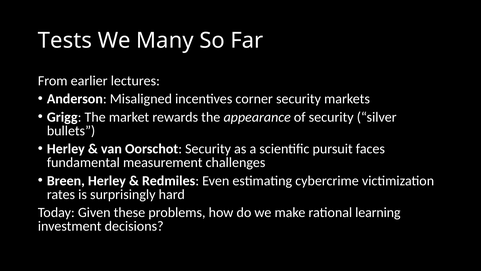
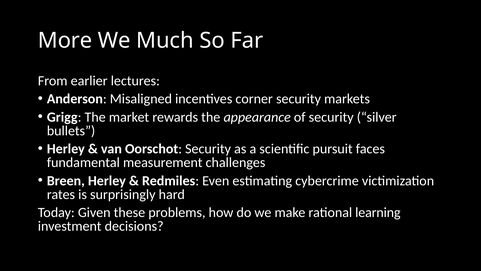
Tests: Tests -> More
Many: Many -> Much
